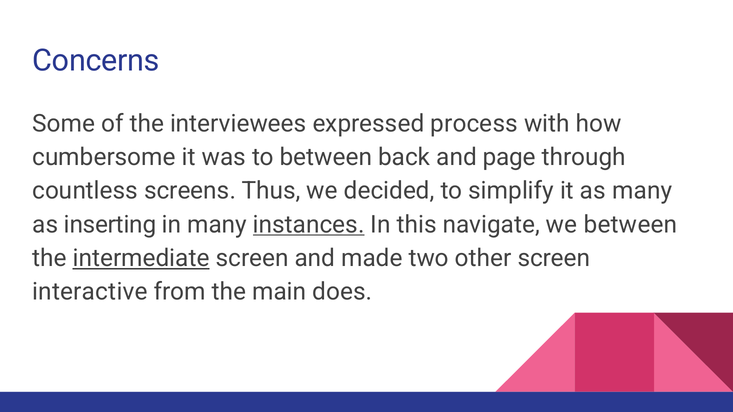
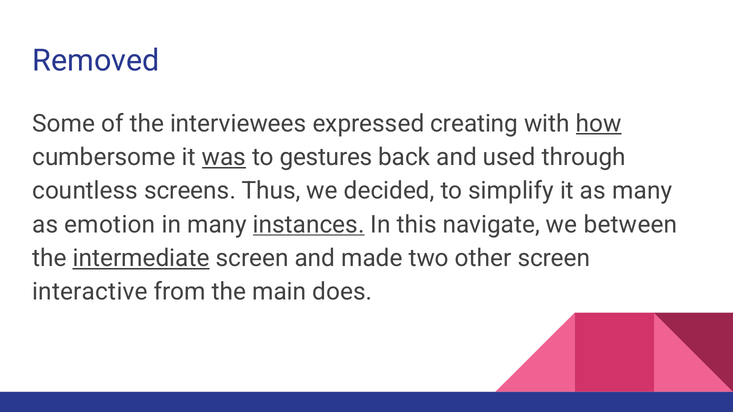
Concerns: Concerns -> Removed
process: process -> creating
how underline: none -> present
was underline: none -> present
to between: between -> gestures
page: page -> used
inserting: inserting -> emotion
